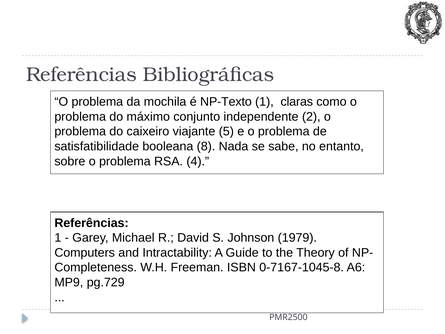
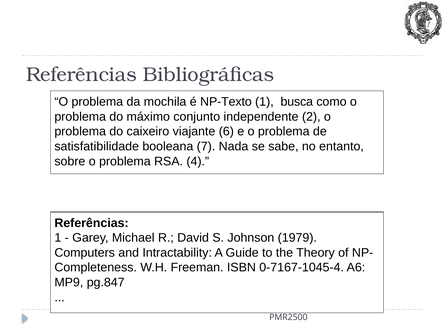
claras: claras -> busca
5: 5 -> 6
8: 8 -> 7
0-7167-1045-8: 0-7167-1045-8 -> 0-7167-1045-4
pg.729: pg.729 -> pg.847
